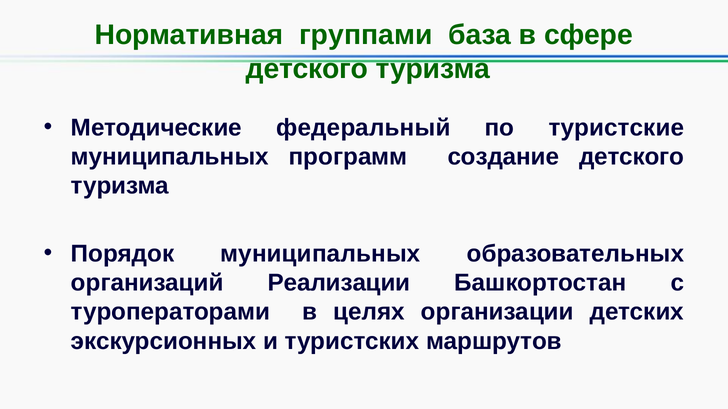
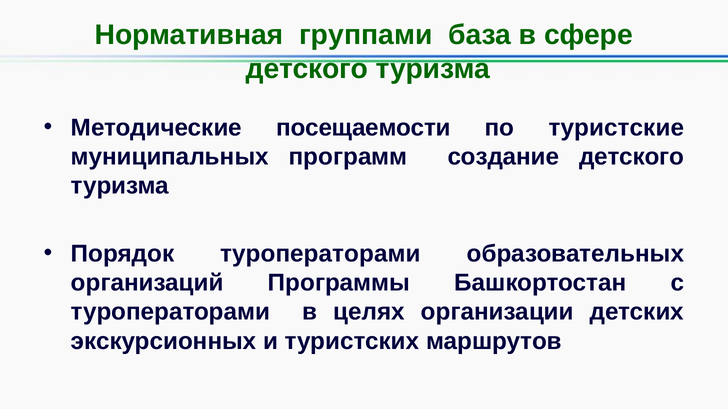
федеральный: федеральный -> посещаемости
Порядок муниципальных: муниципальных -> туроператорами
Реализации: Реализации -> Программы
